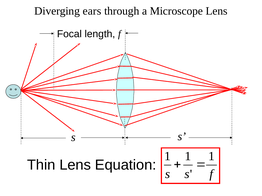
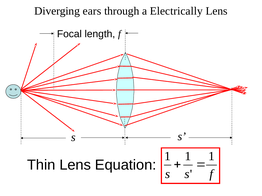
Microscope: Microscope -> Electrically
